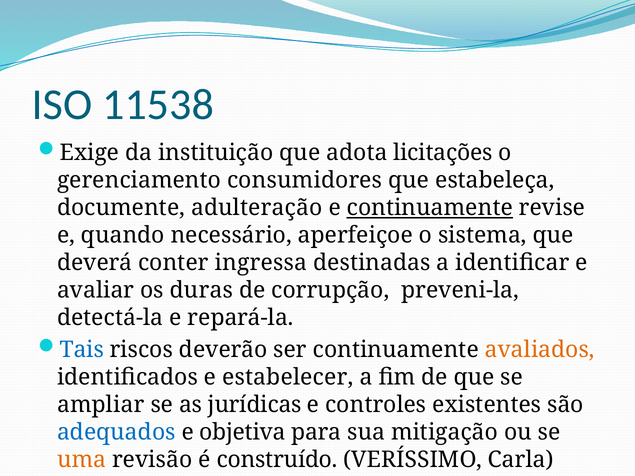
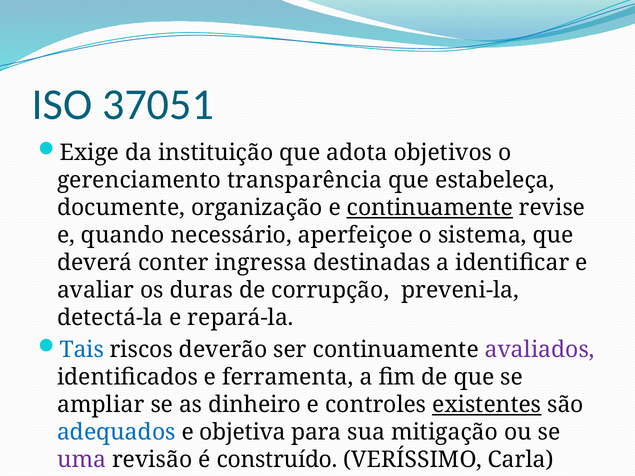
11538: 11538 -> 37051
licitações: licitações -> objetivos
consumidores: consumidores -> transparência
adulteração: adulteração -> organização
avaliados colour: orange -> purple
estabelecer: estabelecer -> ferramenta
jurídicas: jurídicas -> dinheiro
existentes underline: none -> present
uma colour: orange -> purple
